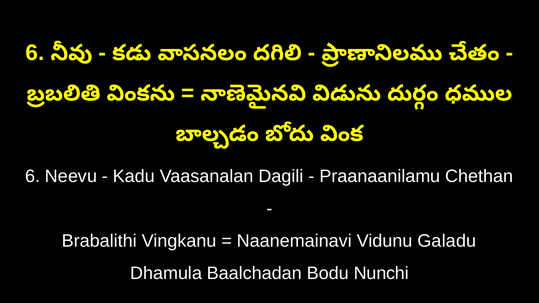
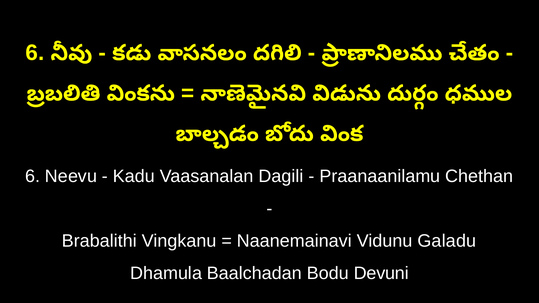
Nunchi: Nunchi -> Devuni
